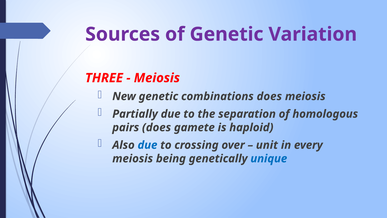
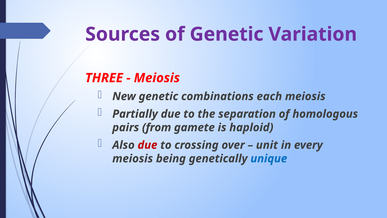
combinations does: does -> each
pairs does: does -> from
due at (147, 145) colour: blue -> red
